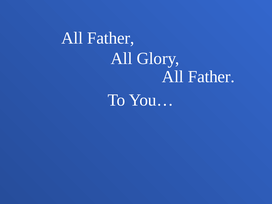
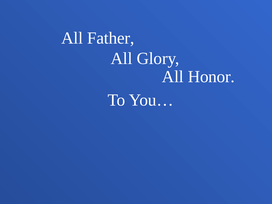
Father at (211, 77): Father -> Honor
